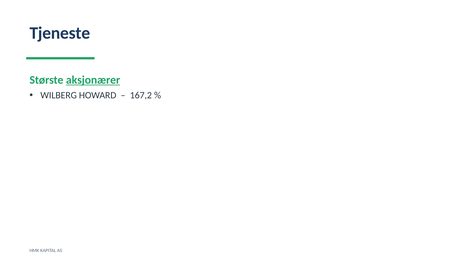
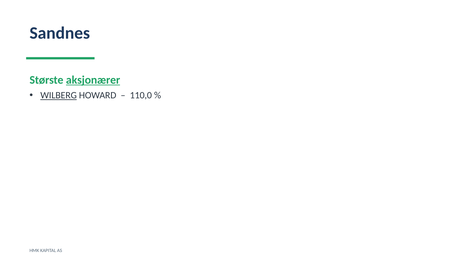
Tjeneste: Tjeneste -> Sandnes
WILBERG underline: none -> present
167,2: 167,2 -> 110,0
